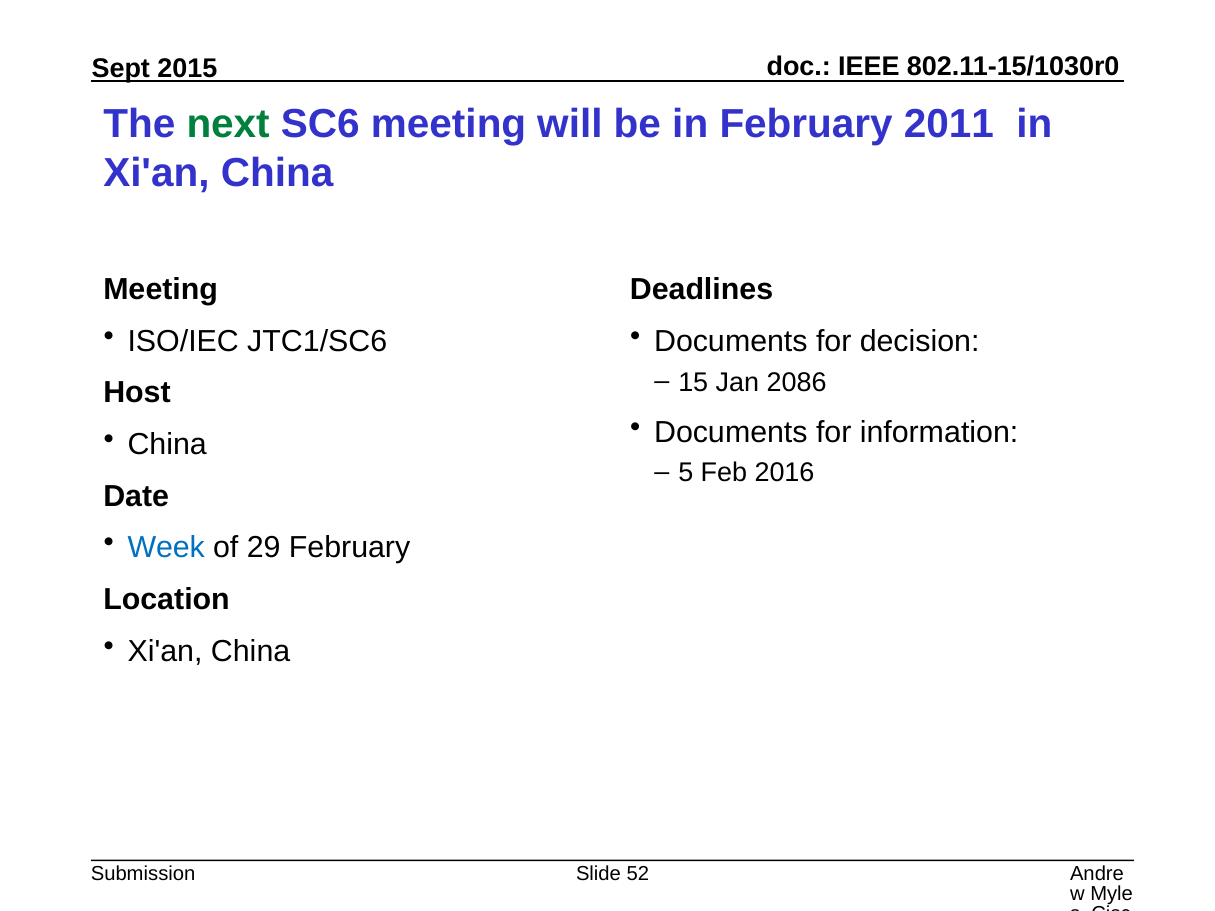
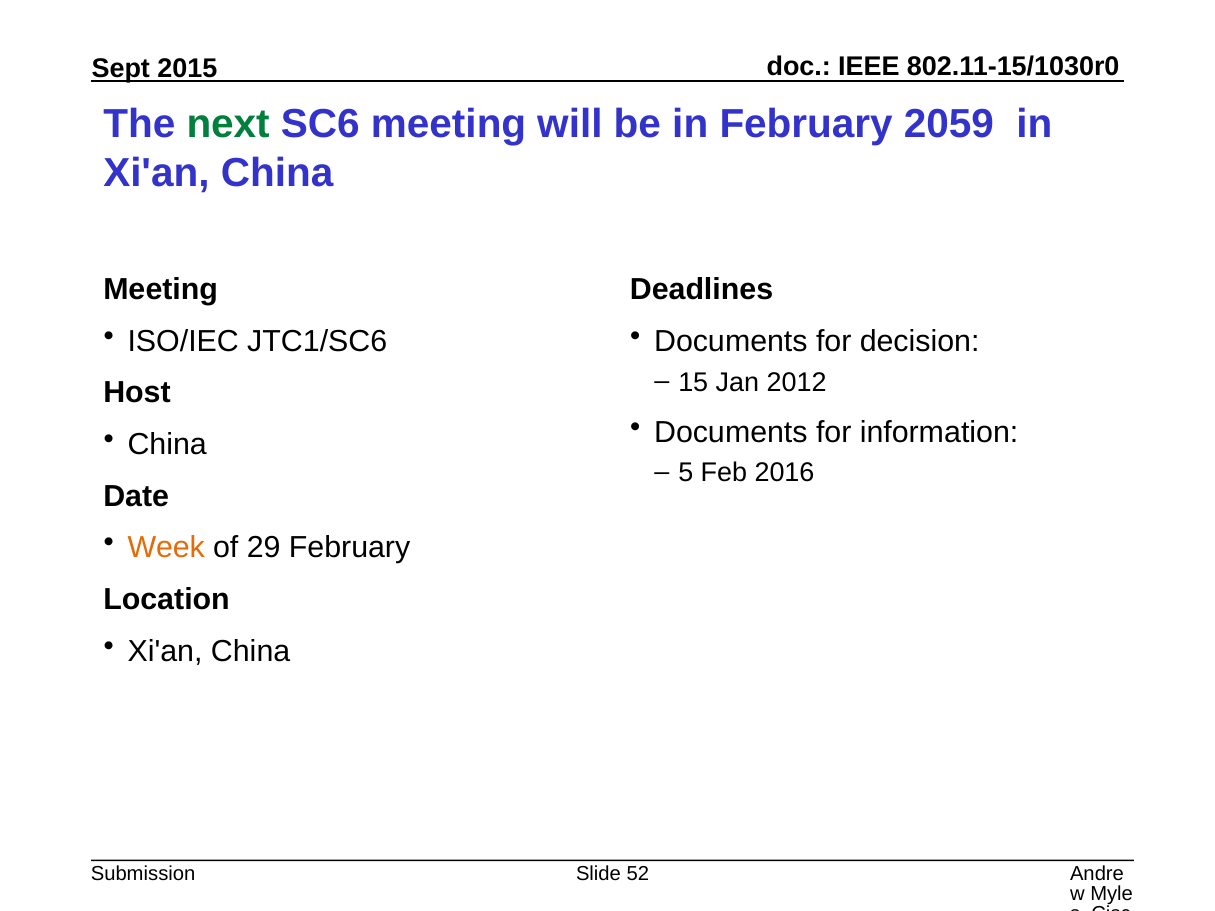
2011: 2011 -> 2059
2086: 2086 -> 2012
Week colour: blue -> orange
